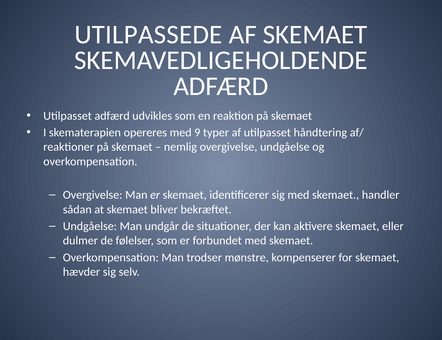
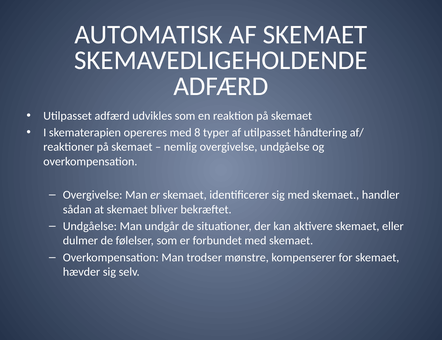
UTILPASSEDE: UTILPASSEDE -> AUTOMATISK
9: 9 -> 8
